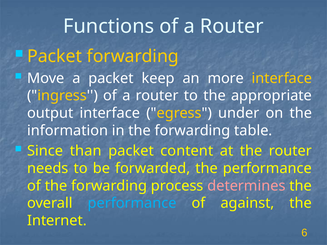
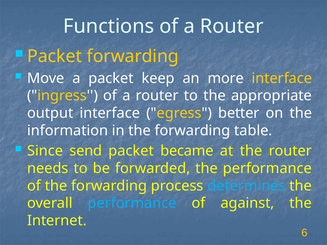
under: under -> better
than: than -> send
content: content -> became
determines colour: pink -> light blue
